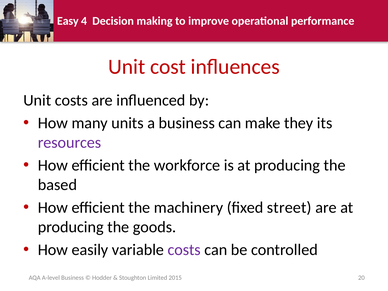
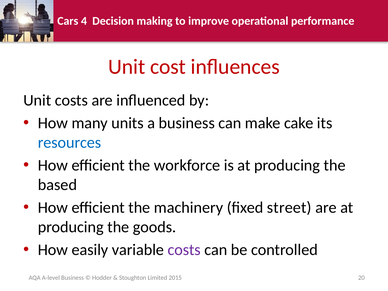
Easy: Easy -> Cars
they: they -> cake
resources colour: purple -> blue
